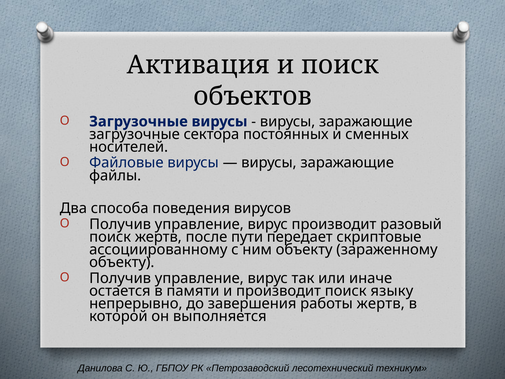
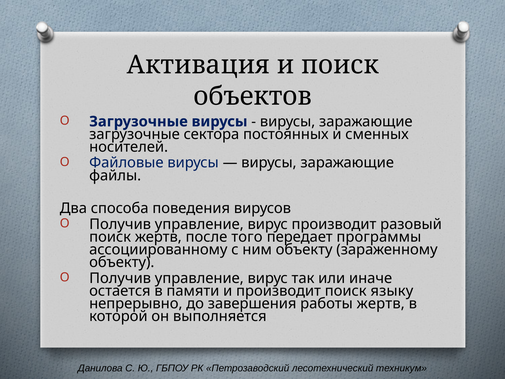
пути: пути -> того
скриптовые: скриптовые -> программы
